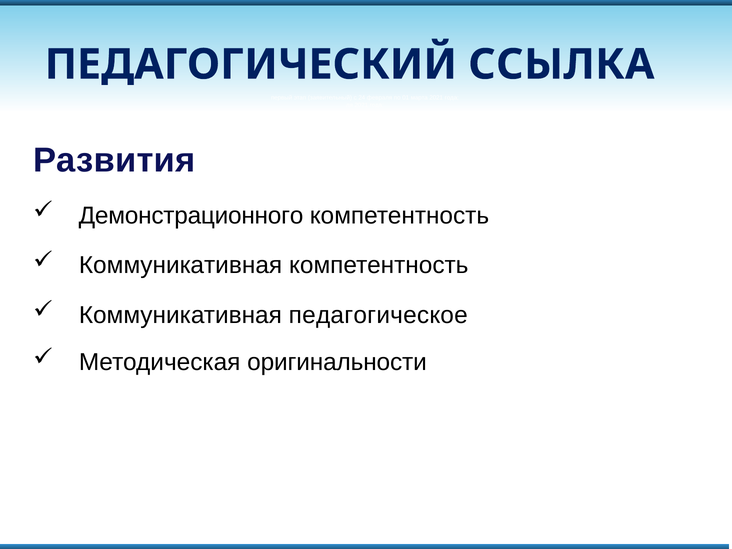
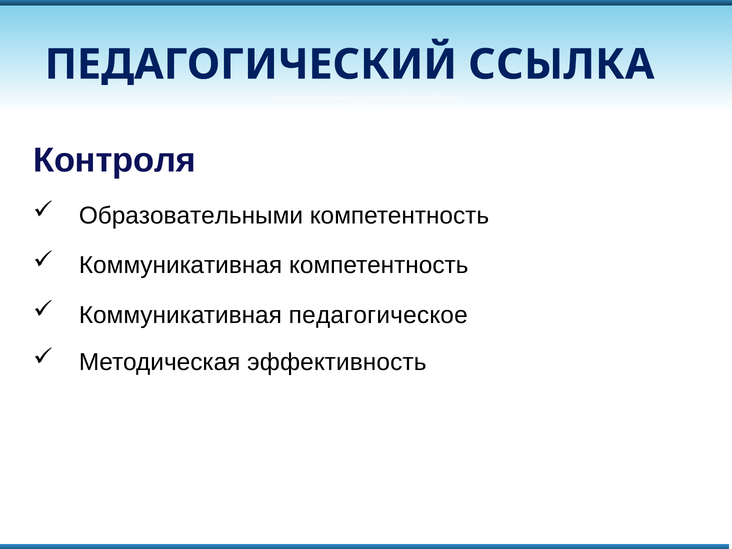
Развития: Развития -> Контроля
Демонстрационного: Демонстрационного -> Образовательными
оригинальности: оригинальности -> эффективность
